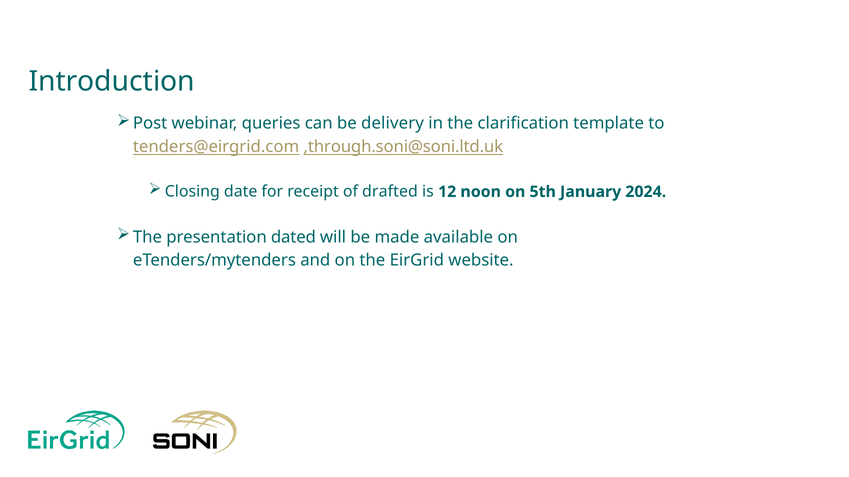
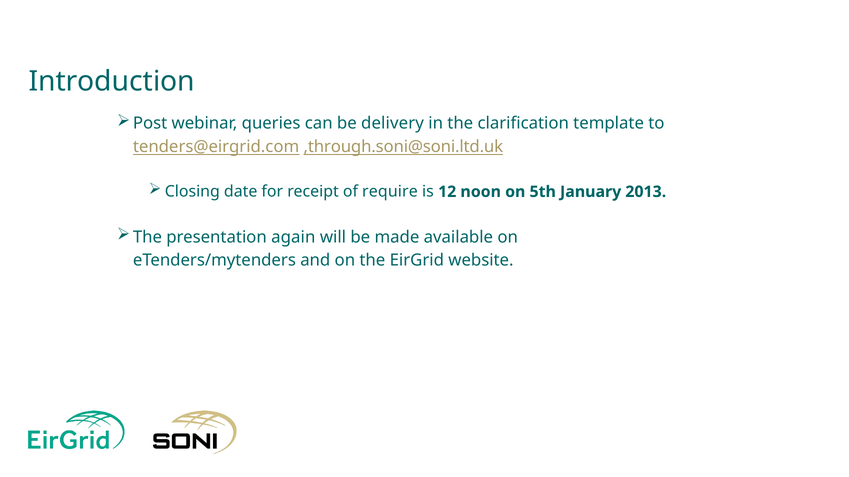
drafted: drafted -> require
2024: 2024 -> 2013
dated: dated -> again
